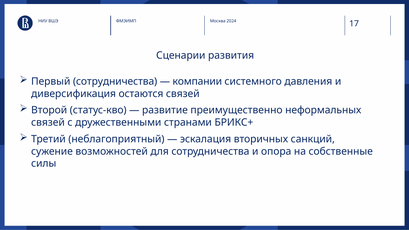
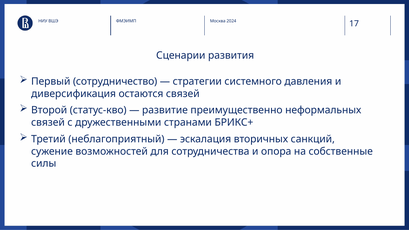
Первый сотрудничества: сотрудничества -> сотрудничество
компании: компании -> стратегии
